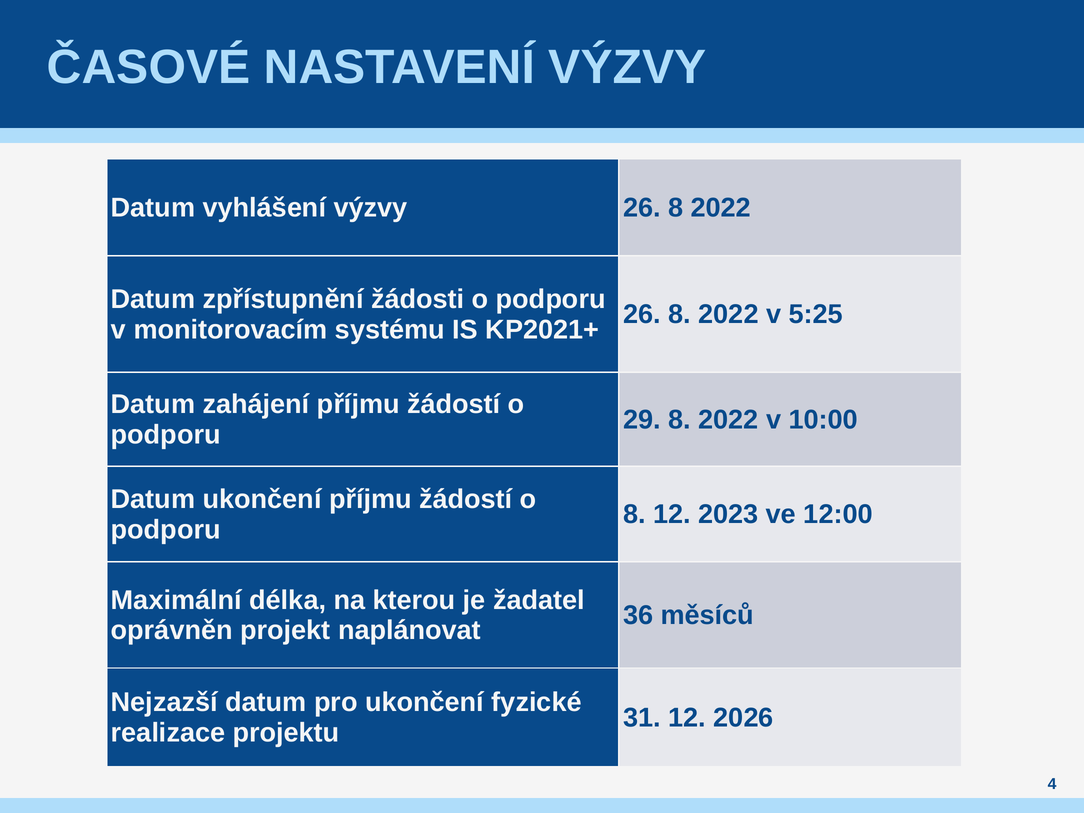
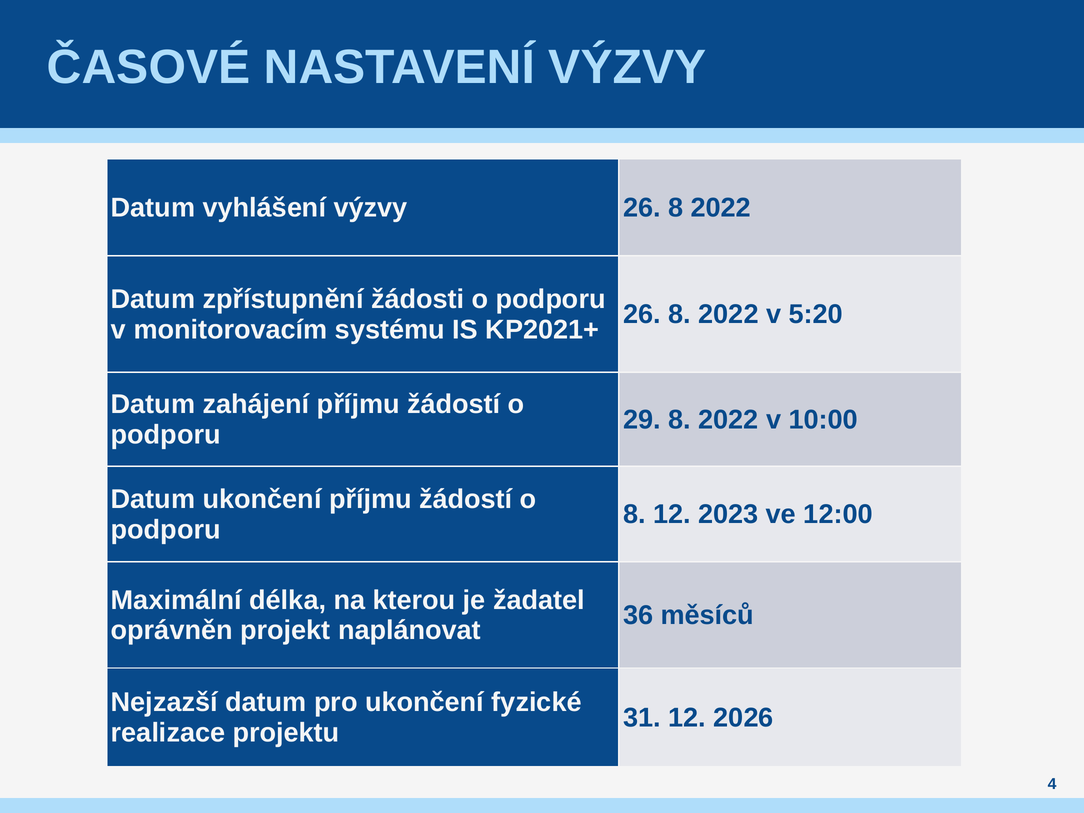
5:25: 5:25 -> 5:20
